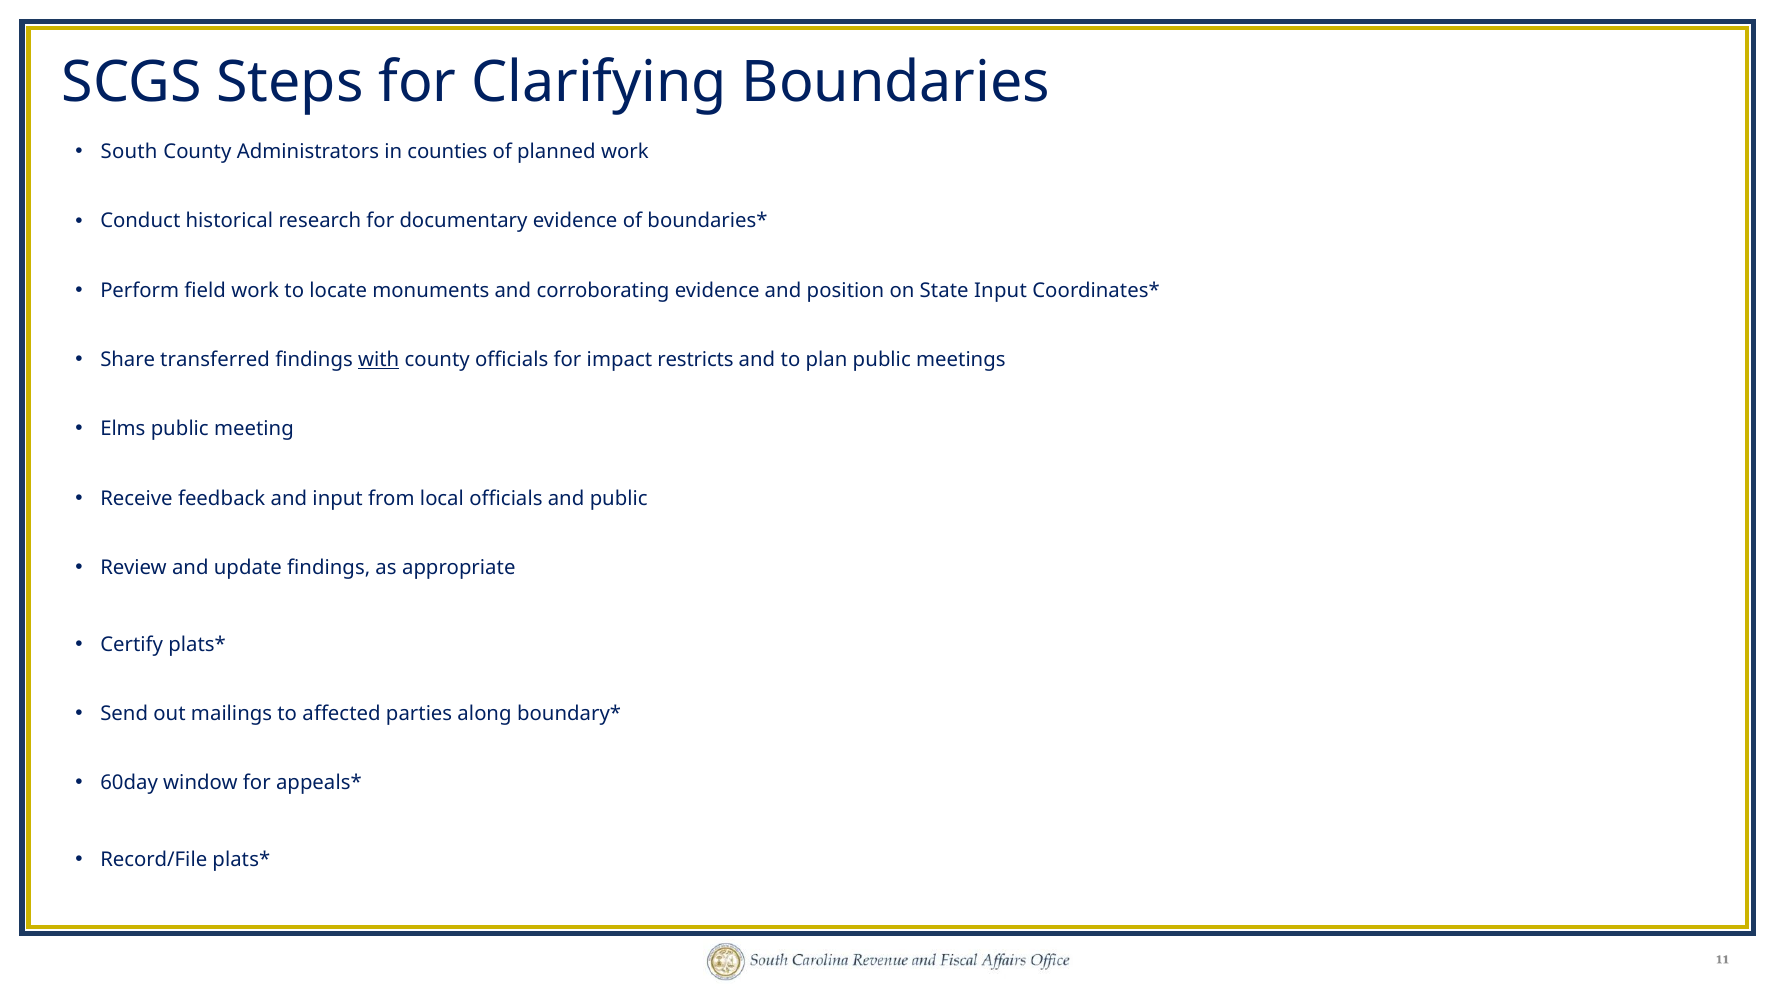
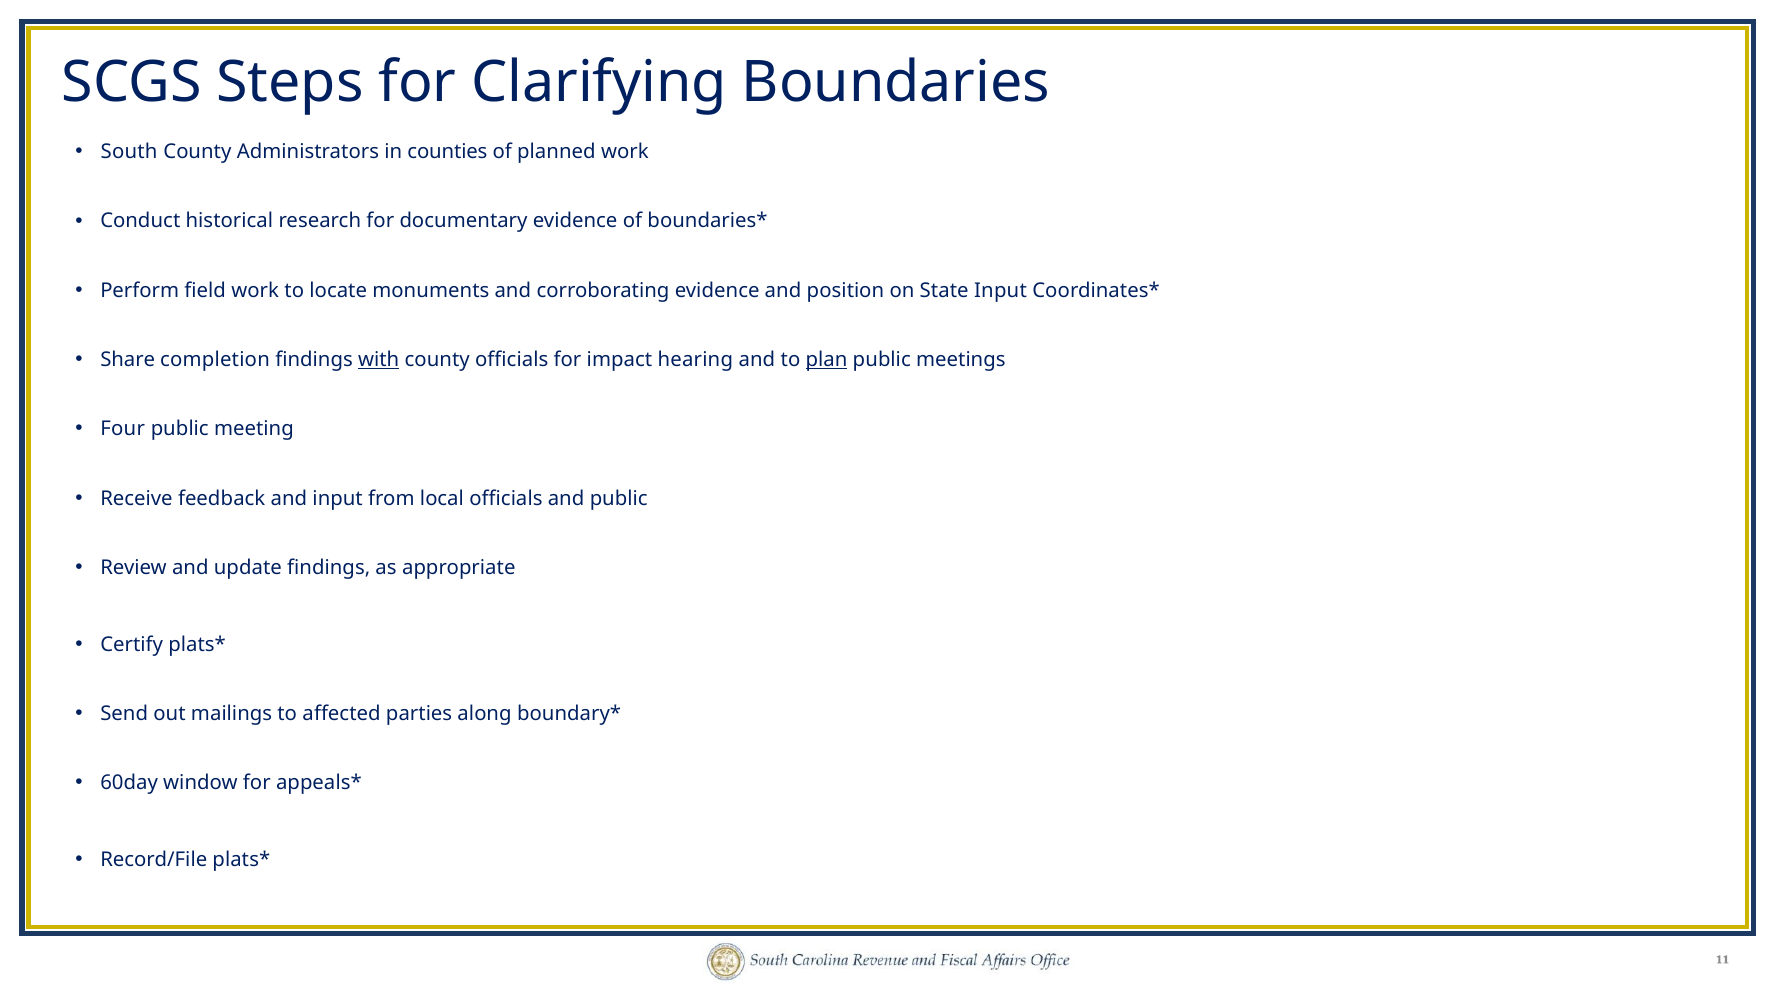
transferred: transferred -> completion
restricts: restricts -> hearing
plan underline: none -> present
Elms: Elms -> Four
